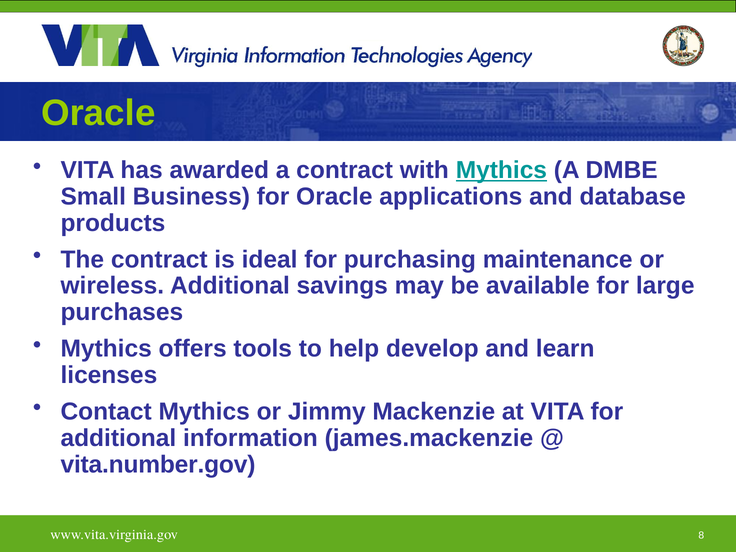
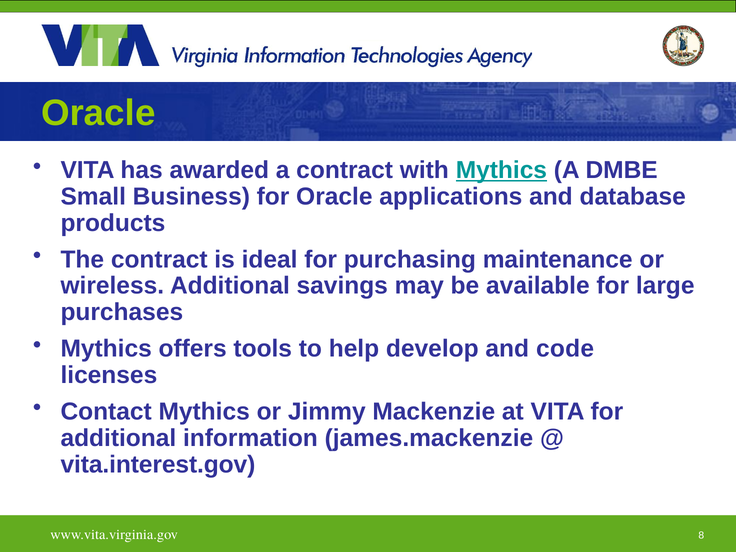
learn: learn -> code
vita.number.gov: vita.number.gov -> vita.interest.gov
